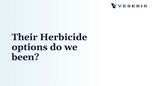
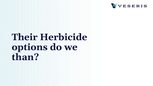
been: been -> than
